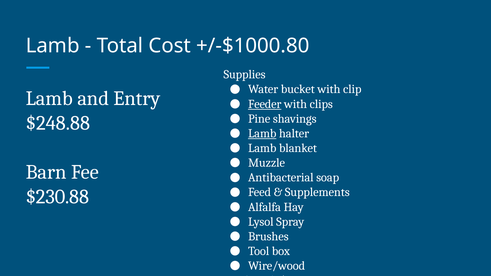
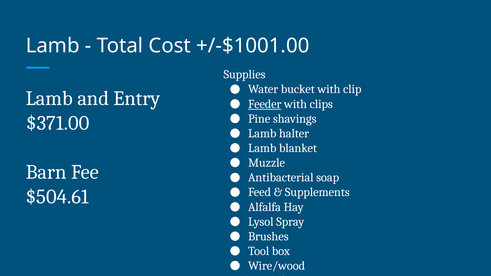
+/-$1000.80: +/-$1000.80 -> +/-$1001.00
$248.88: $248.88 -> $371.00
Lamb at (262, 133) underline: present -> none
$230.88: $230.88 -> $504.61
